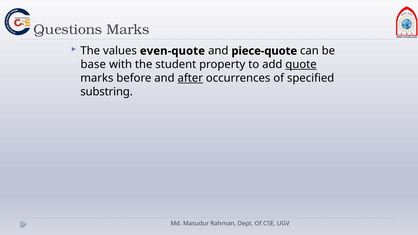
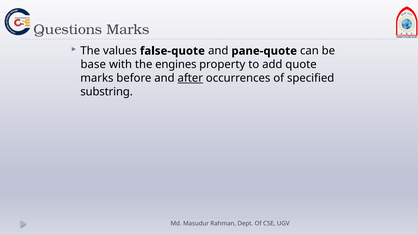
even-quote: even-quote -> false-quote
piece-quote: piece-quote -> pane-quote
student: student -> engines
quote underline: present -> none
